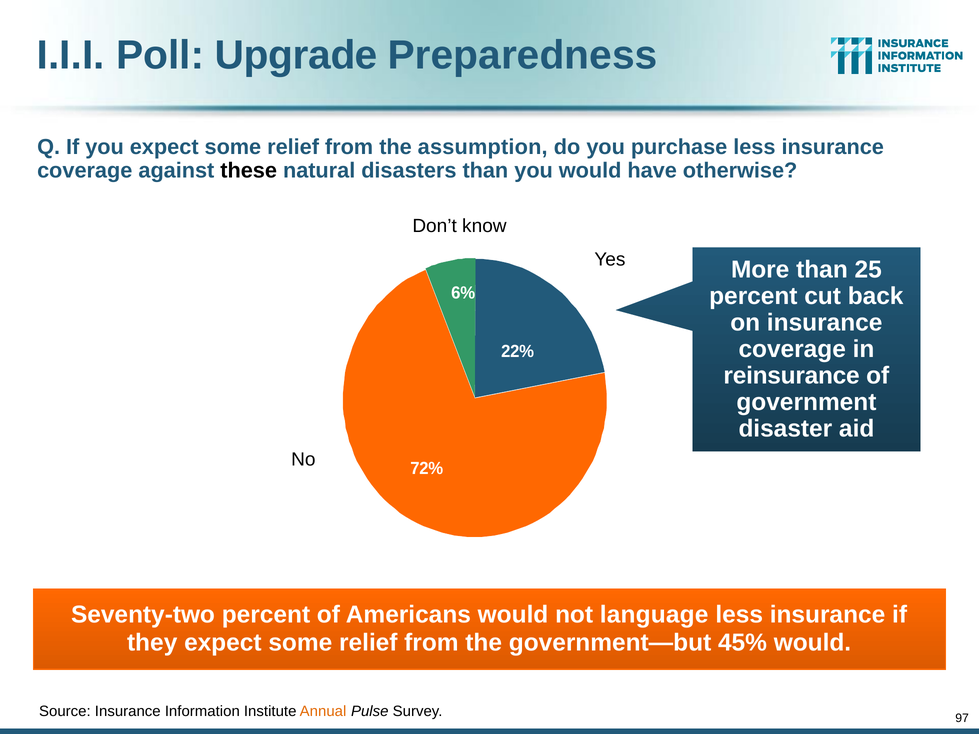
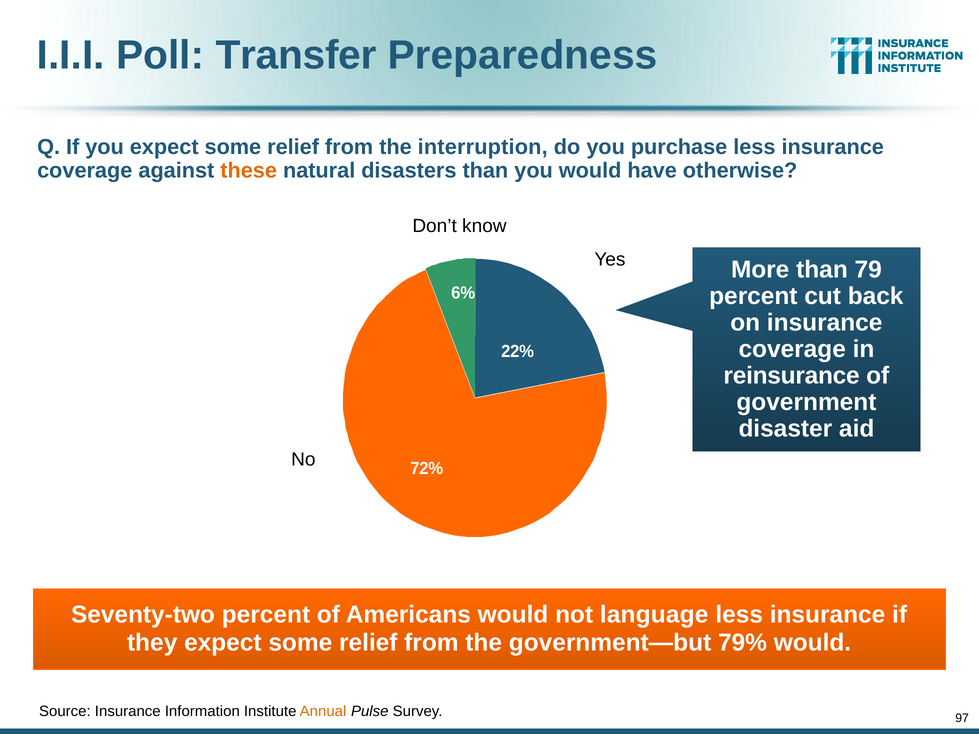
Upgrade: Upgrade -> Transfer
assumption: assumption -> interruption
these colour: black -> orange
25: 25 -> 79
45%: 45% -> 79%
